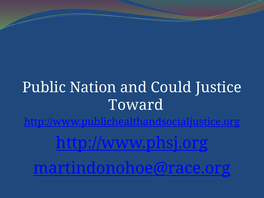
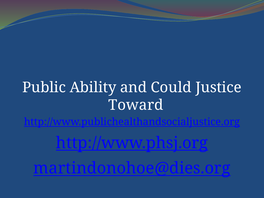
Nation: Nation -> Ability
martindonohoe@race.org: martindonohoe@race.org -> martindonohoe@dies.org
